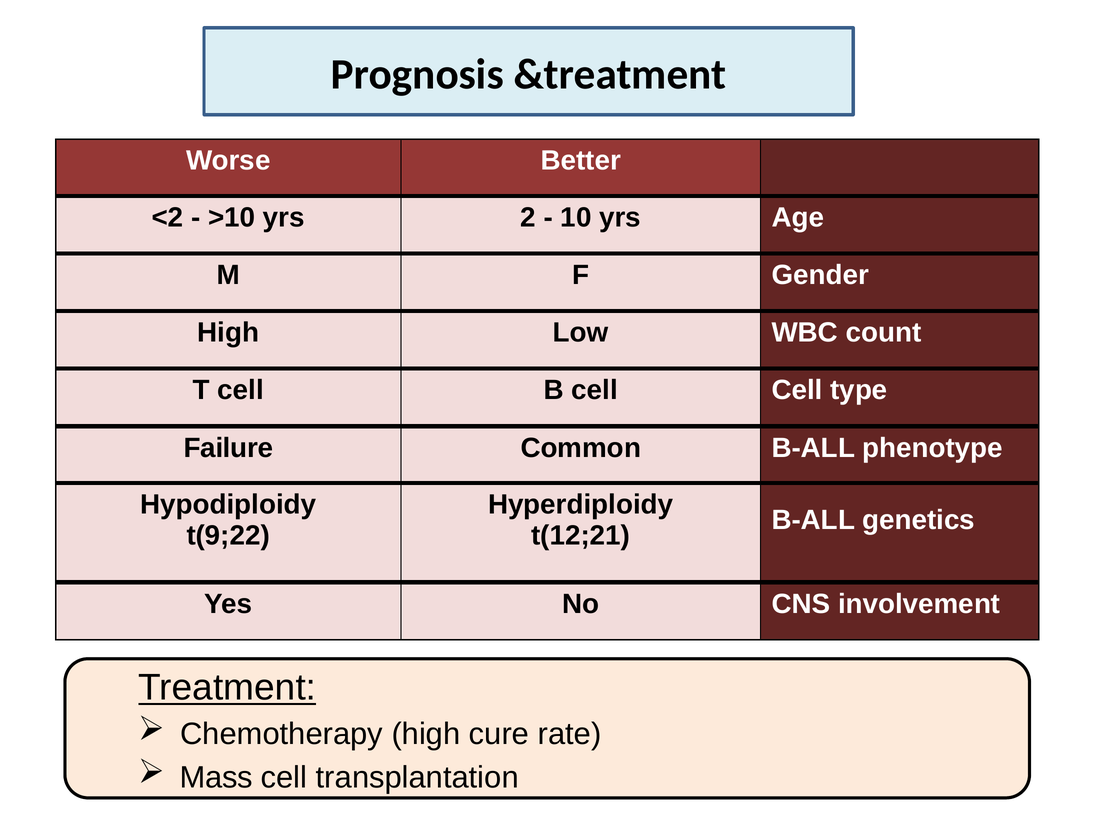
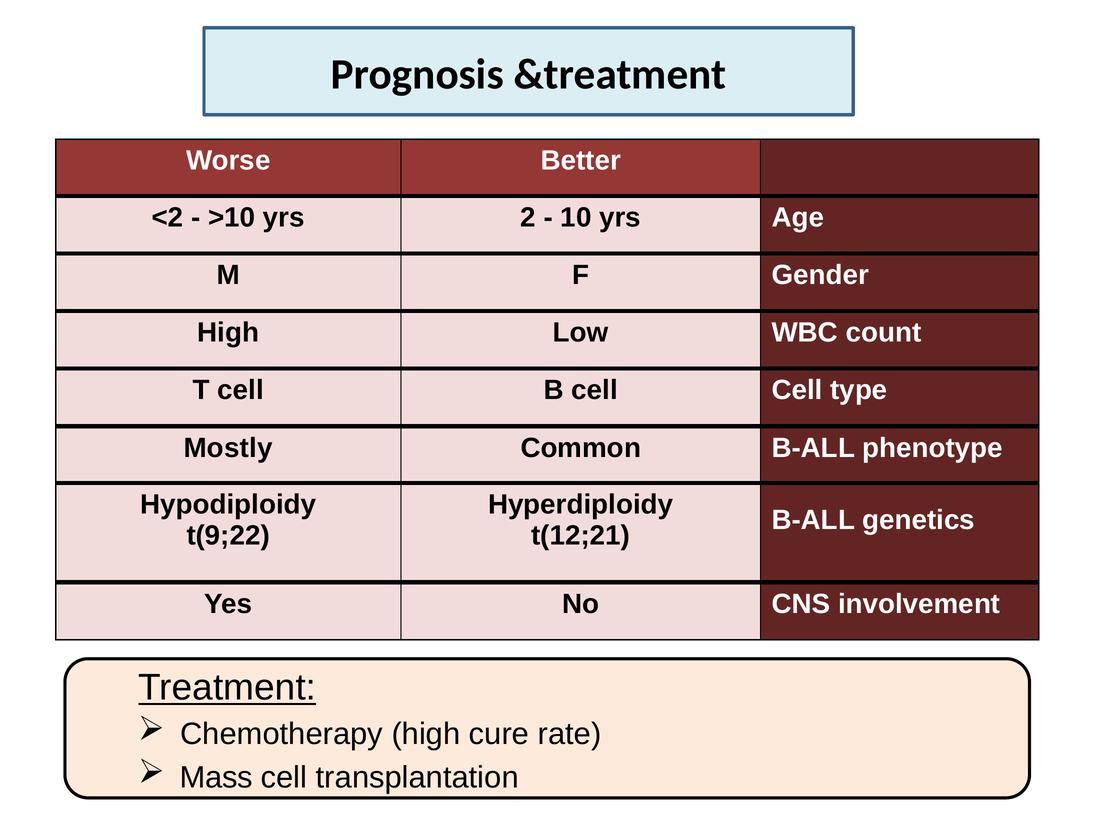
Failure: Failure -> Mostly
